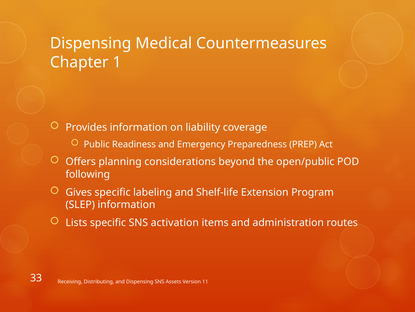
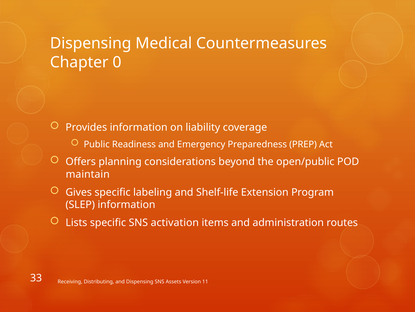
1: 1 -> 0
following: following -> maintain
